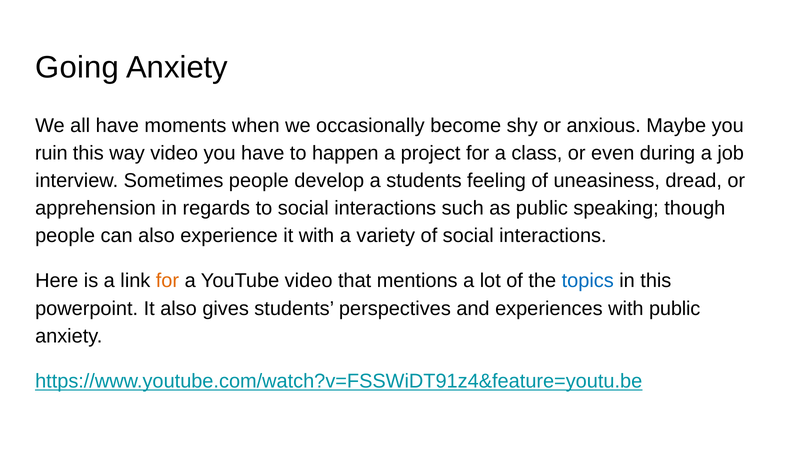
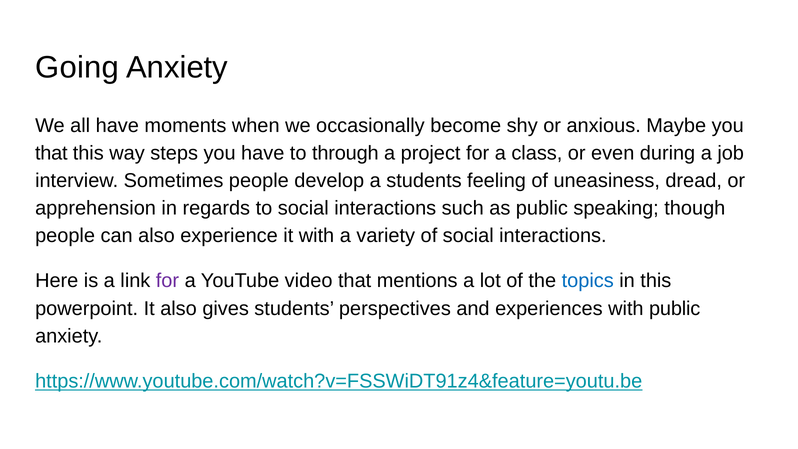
ruin at (51, 153): ruin -> that
way video: video -> steps
happen: happen -> through
for at (167, 281) colour: orange -> purple
